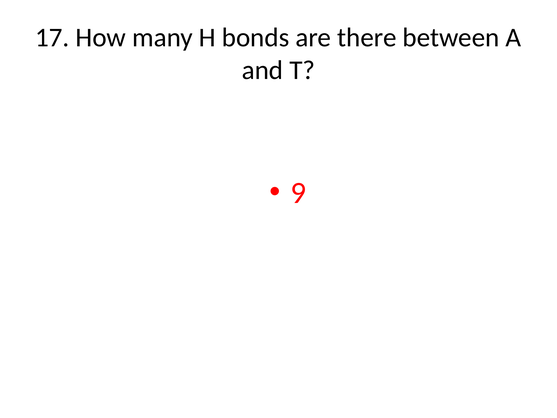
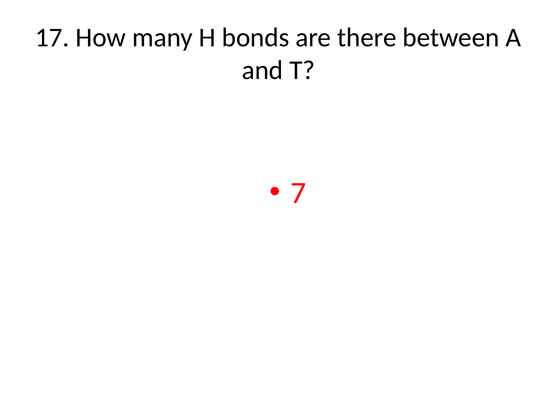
9: 9 -> 7
